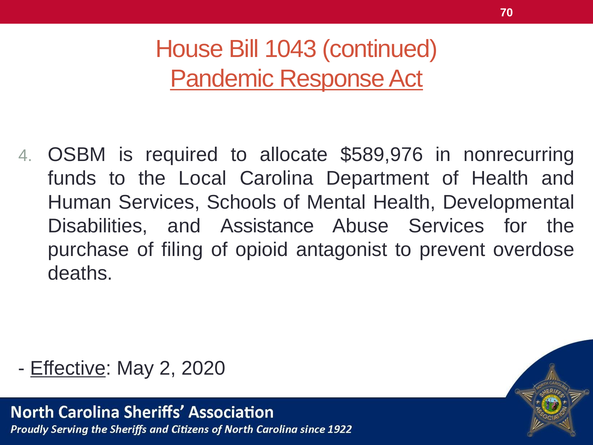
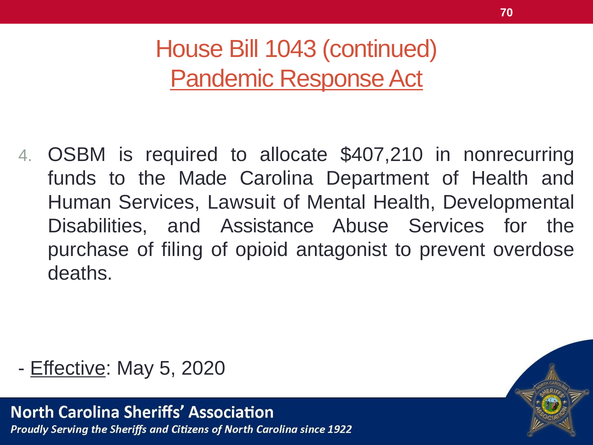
$589,976: $589,976 -> $407,210
Local: Local -> Made
Schools: Schools -> Lawsuit
2: 2 -> 5
